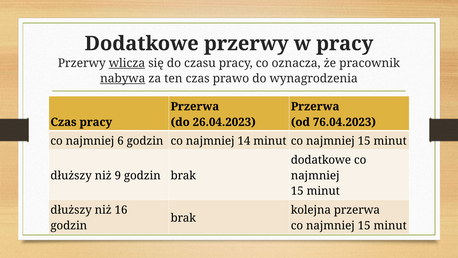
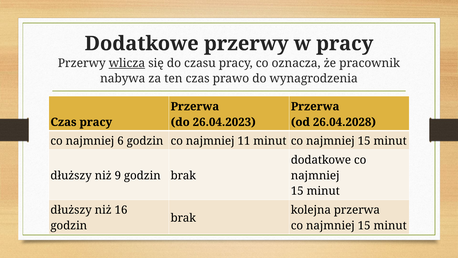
nabywa underline: present -> none
76.04.2023: 76.04.2023 -> 26.04.2028
14: 14 -> 11
